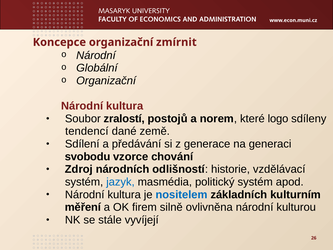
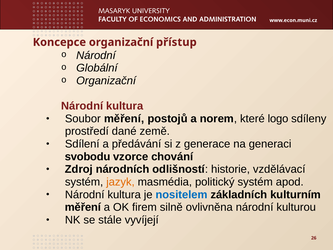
zmírnit: zmírnit -> přístup
Soubor zralostí: zralostí -> měření
tendencí: tendencí -> prostředí
jazyk colour: blue -> orange
